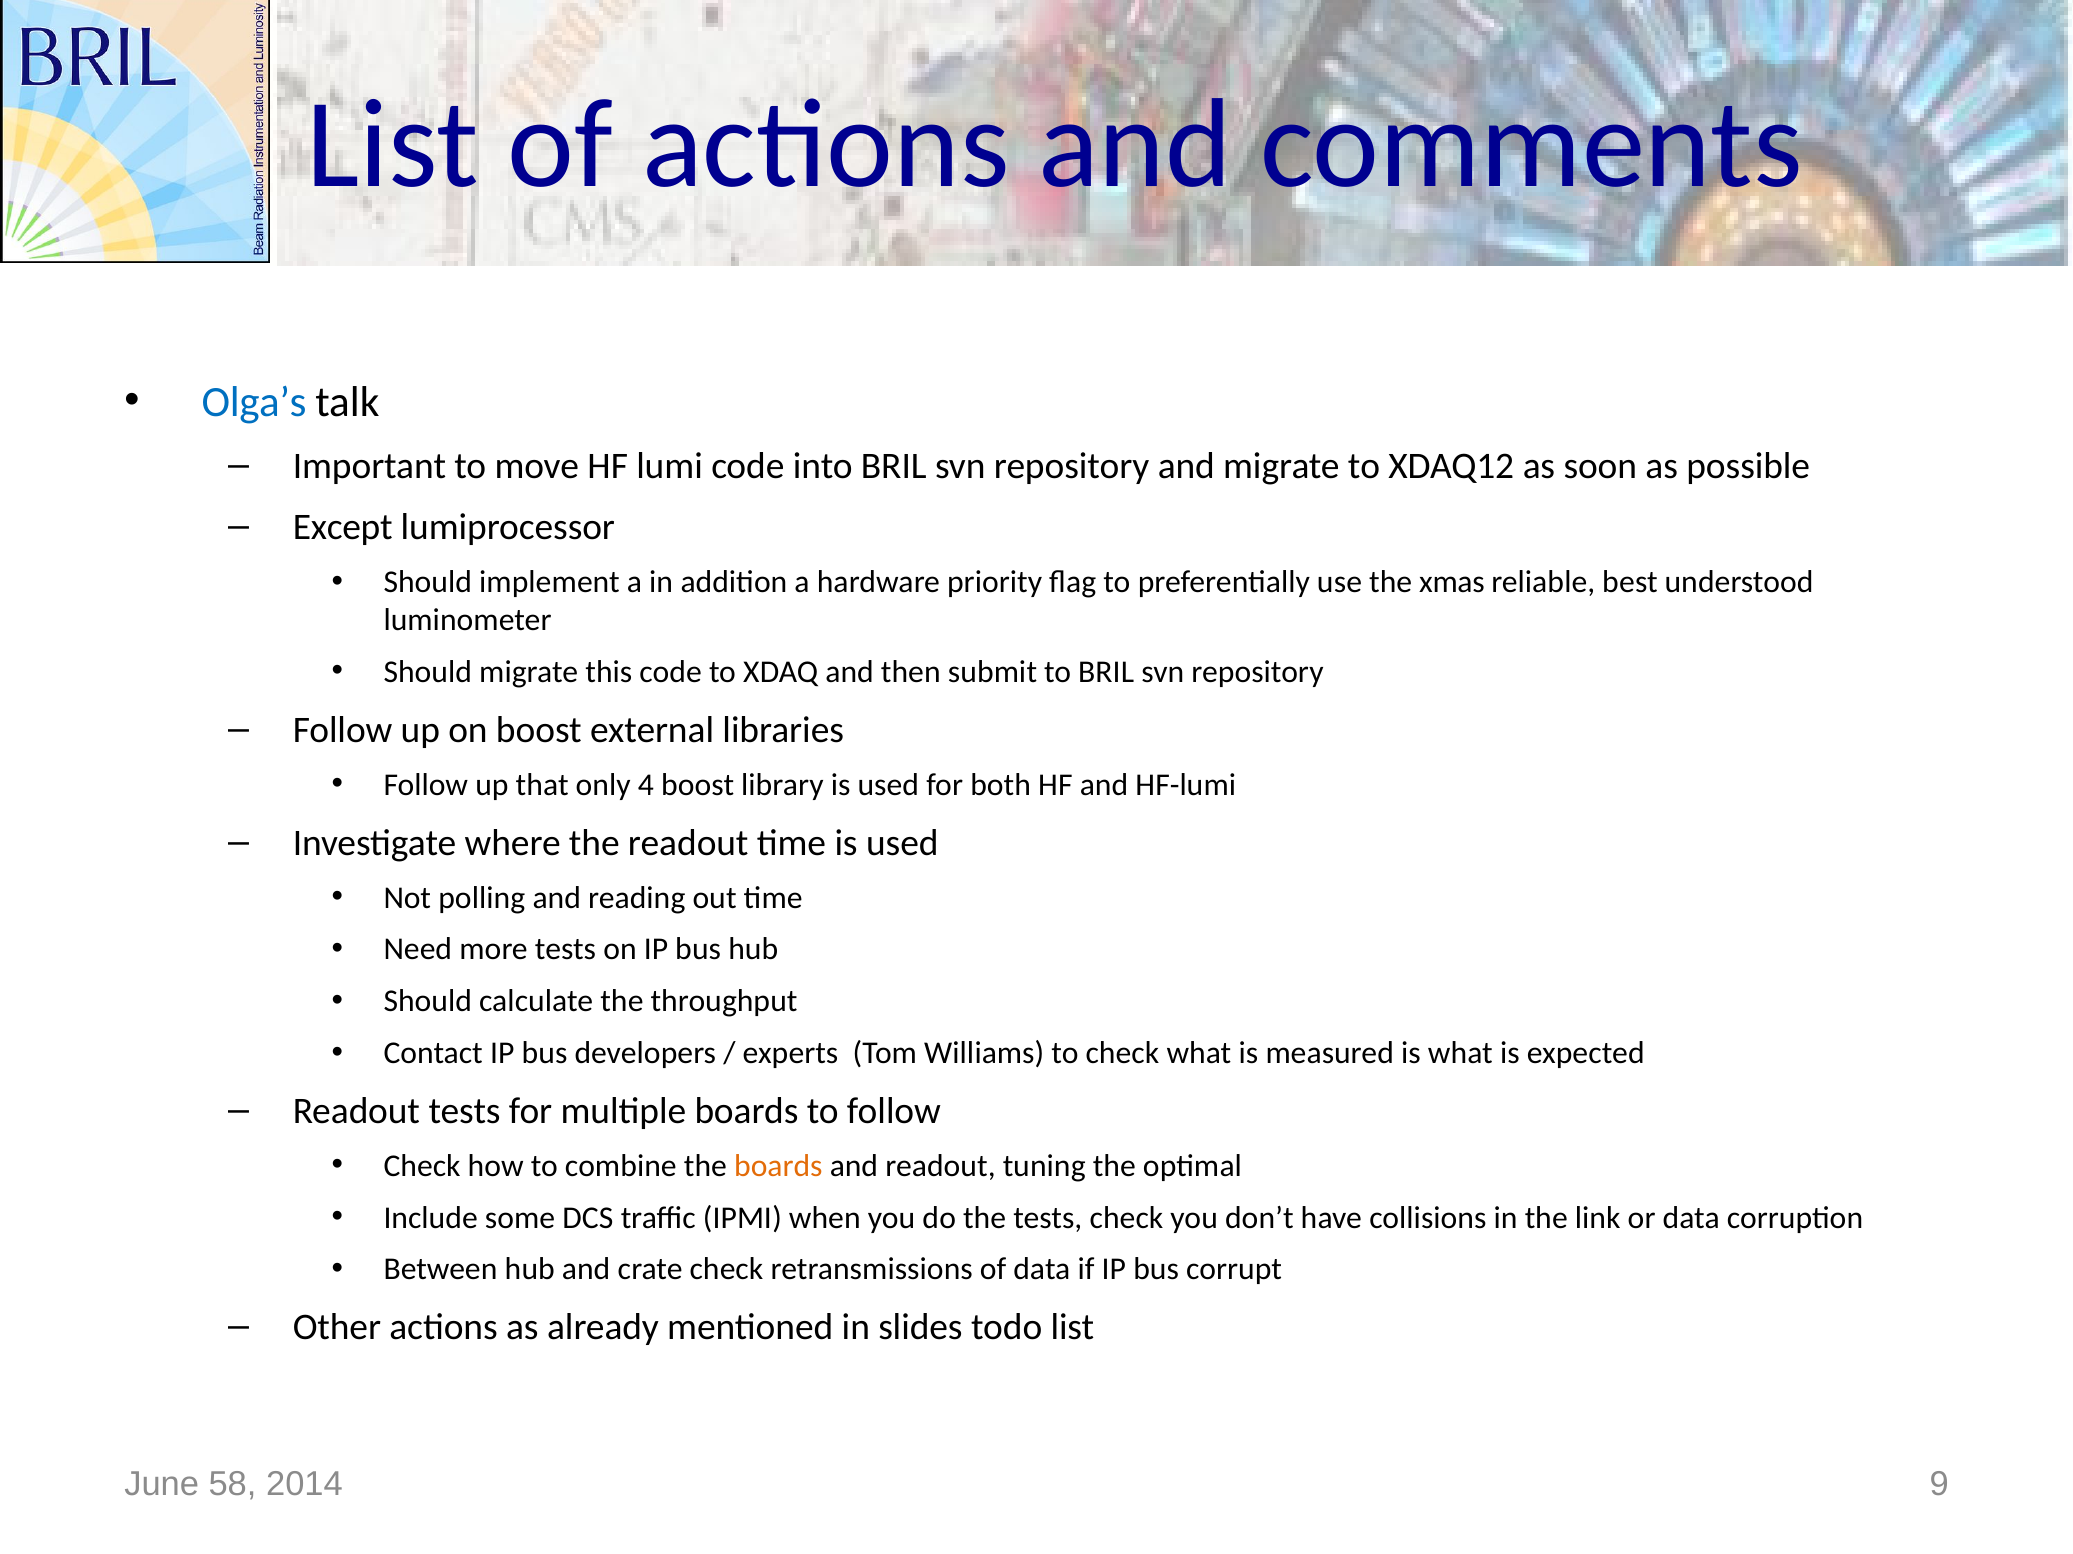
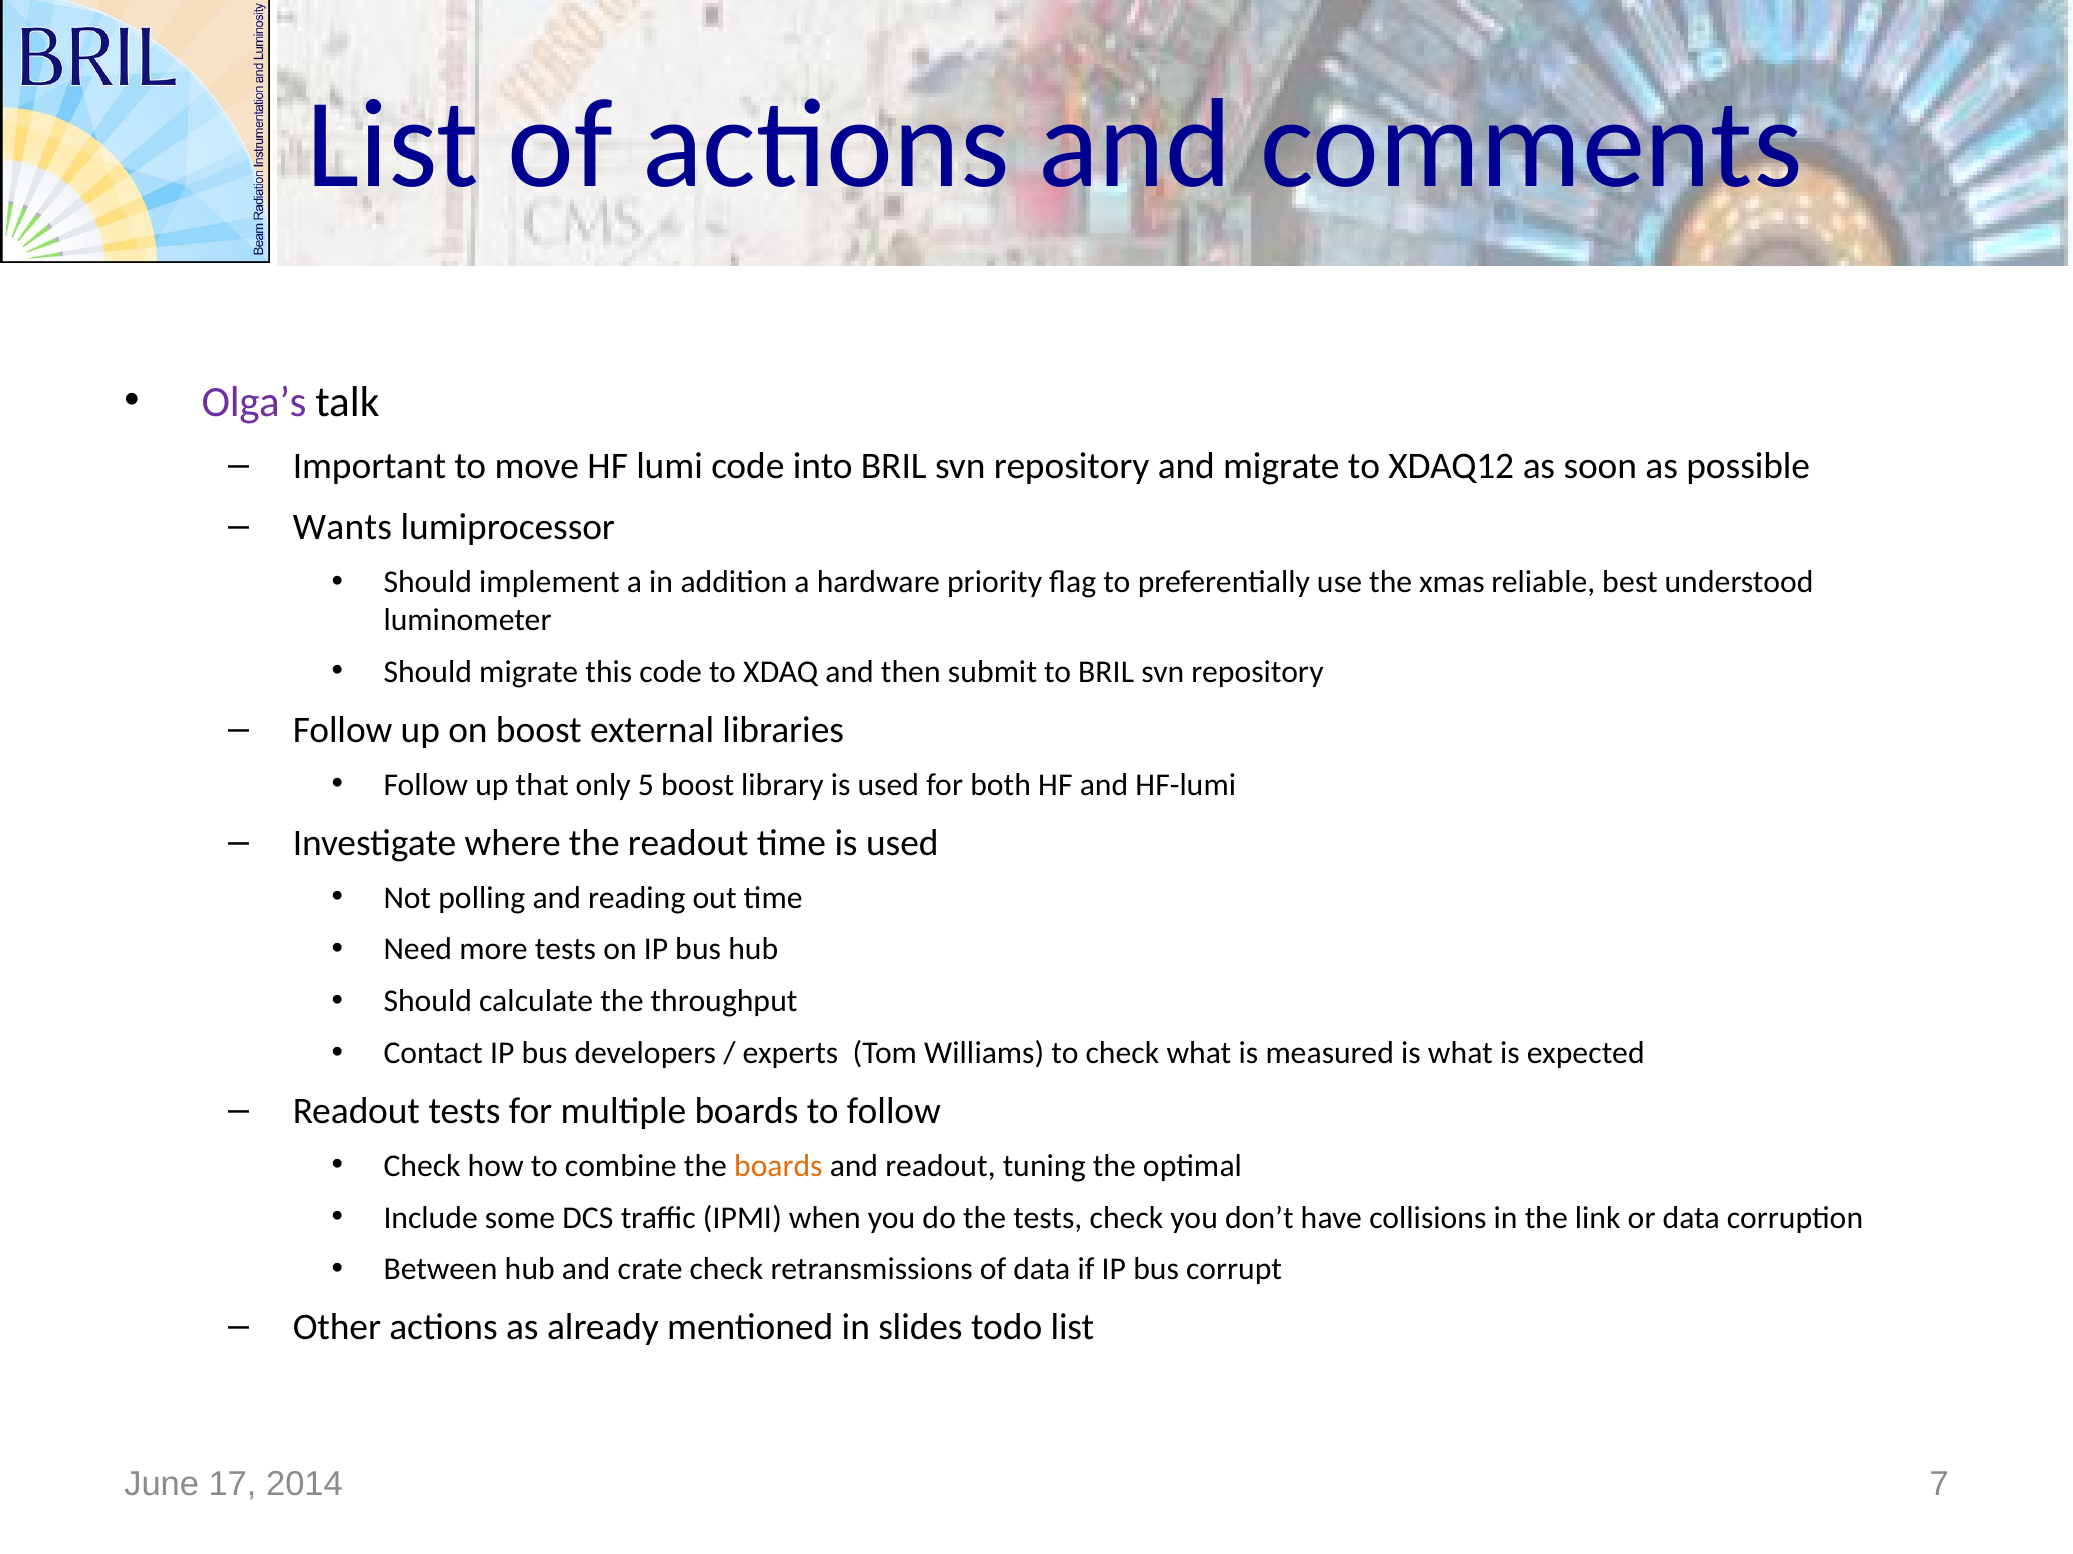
Olga’s colour: blue -> purple
Except: Except -> Wants
4: 4 -> 5
58: 58 -> 17
9: 9 -> 7
